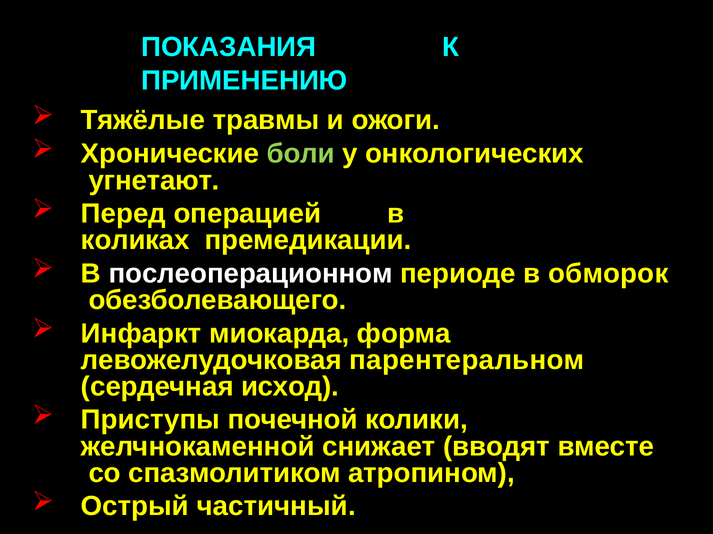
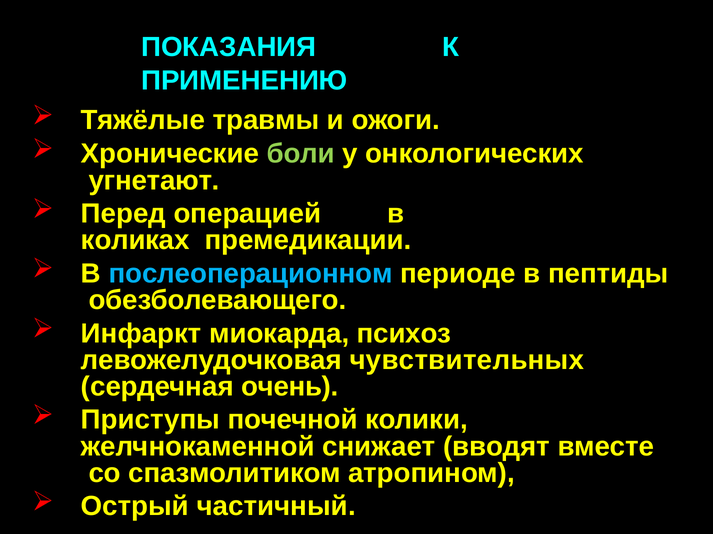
послеоперационном colour: white -> light blue
обморок: обморок -> пептиды
форма: форма -> психоз
парентеральном: парентеральном -> чувствительных
исход: исход -> очень
